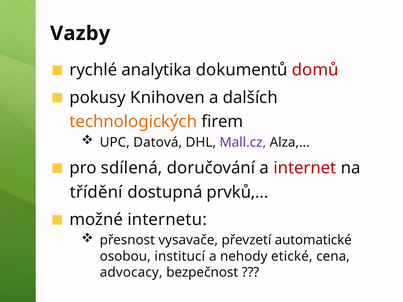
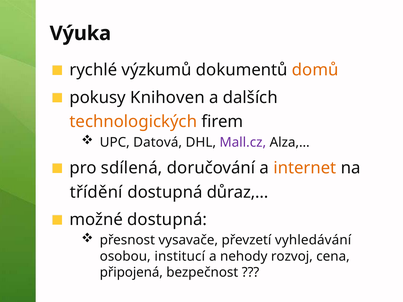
Vazby: Vazby -> Výuka
analytika: analytika -> výzkumů
domů colour: red -> orange
internet colour: red -> orange
prvků,…: prvků,… -> důraz,…
možné internetu: internetu -> dostupná
automatické: automatické -> vyhledávání
etické: etické -> rozvoj
advocacy: advocacy -> připojená
